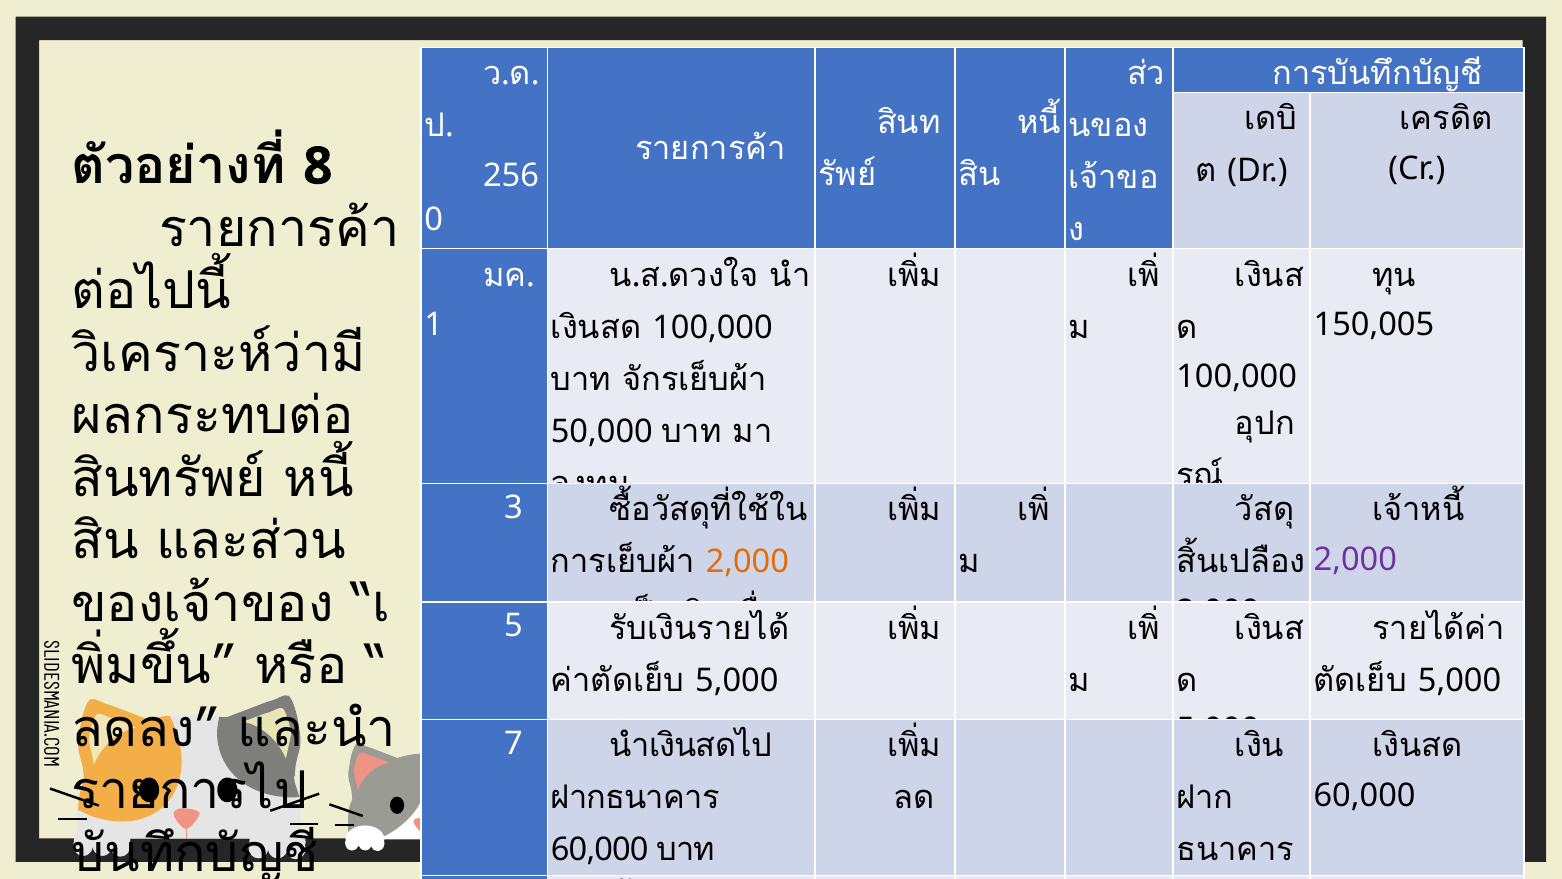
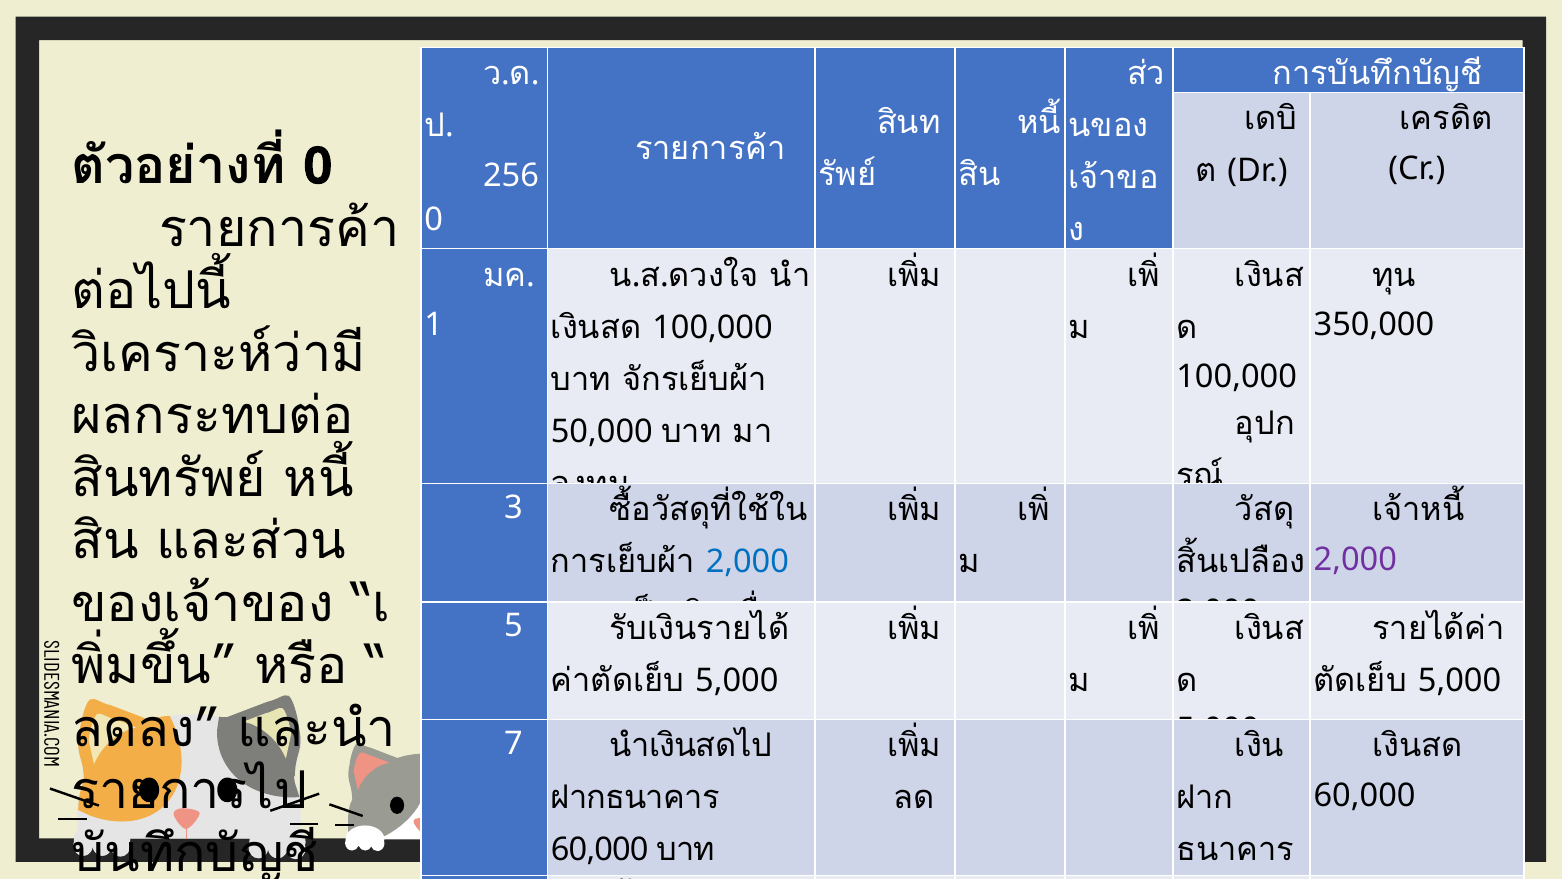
8 at (318, 166): 8 -> 0
150,005: 150,005 -> 350,000
2,000 at (747, 562) colour: orange -> blue
